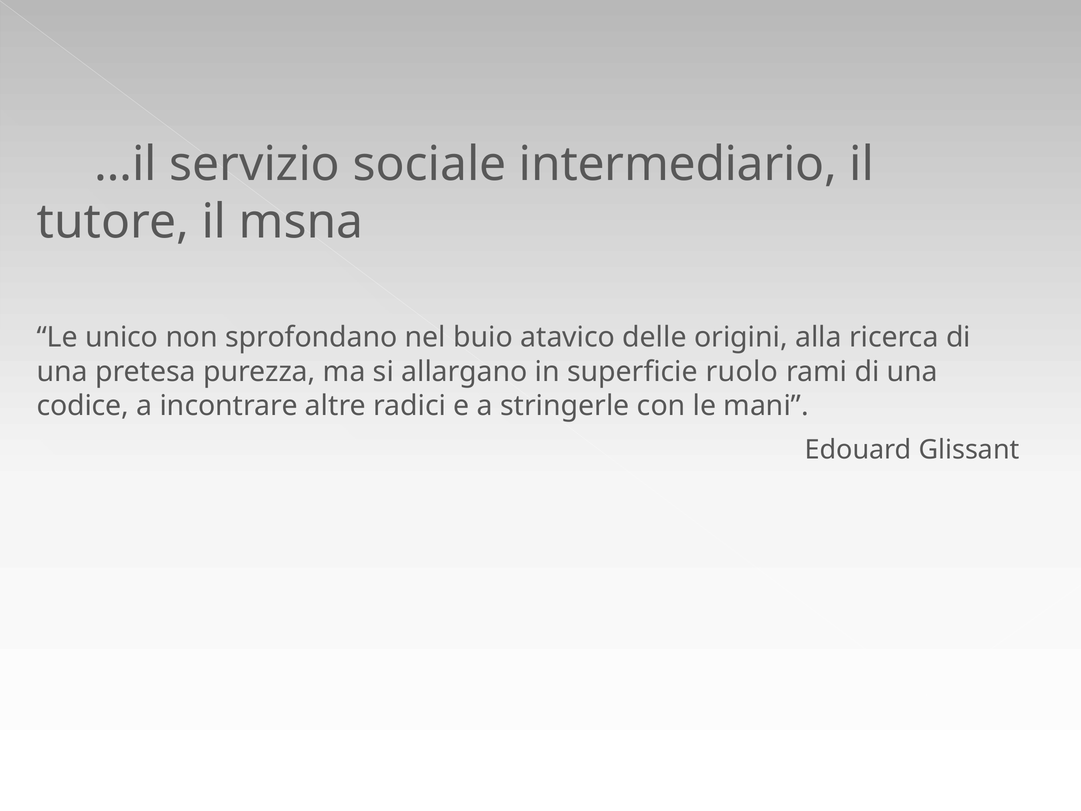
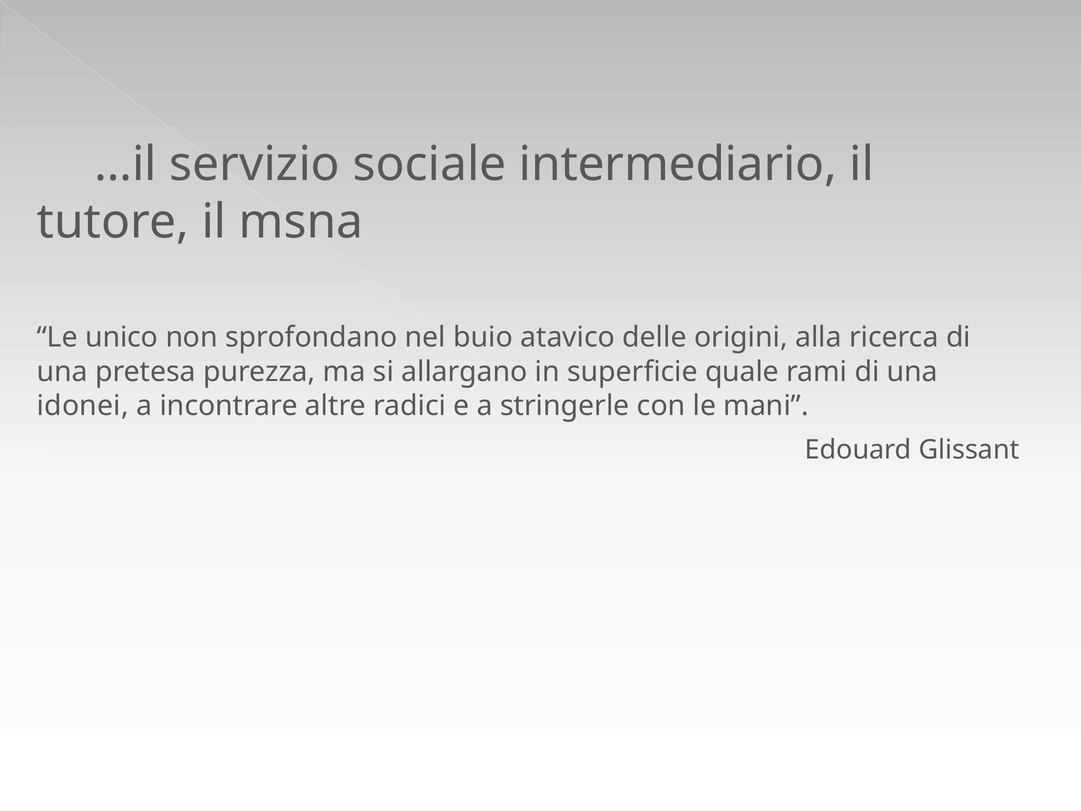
ruolo: ruolo -> quale
codice: codice -> idonei
